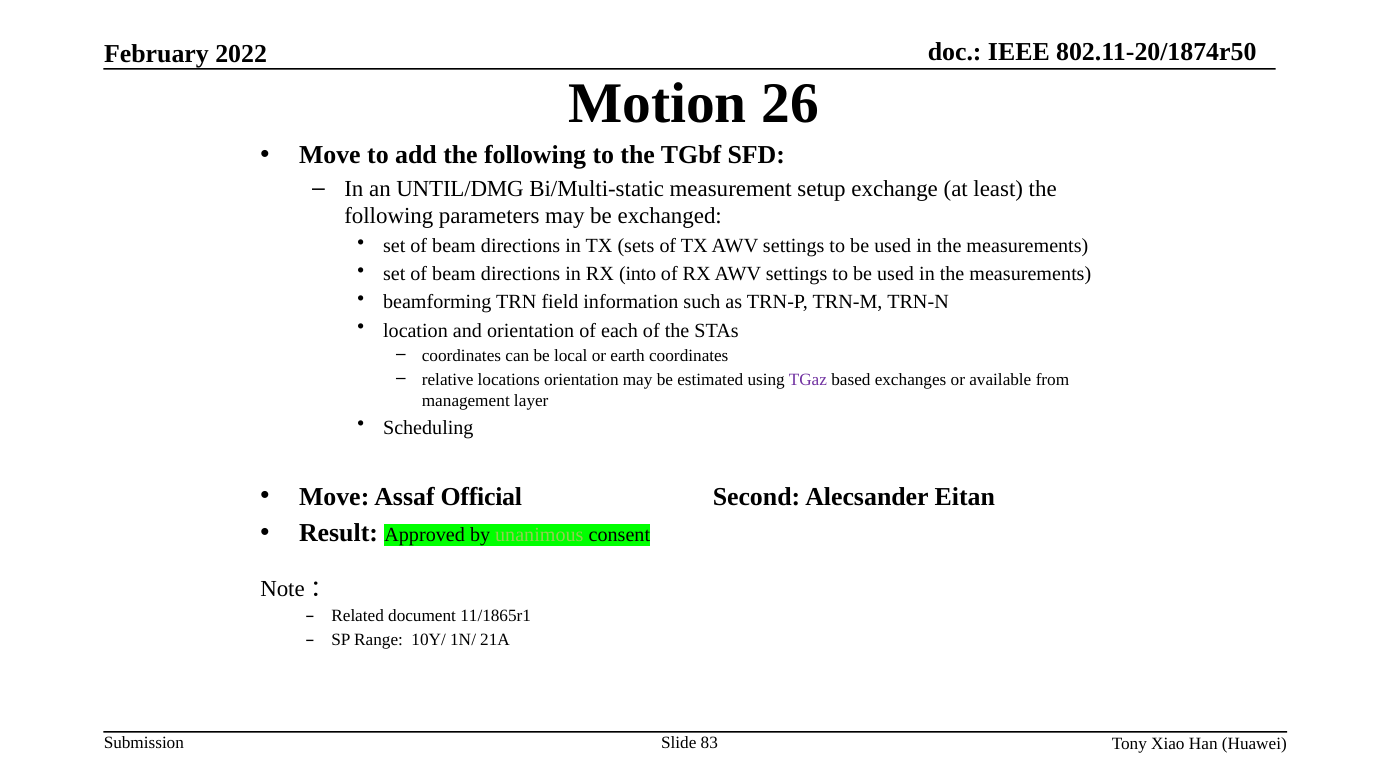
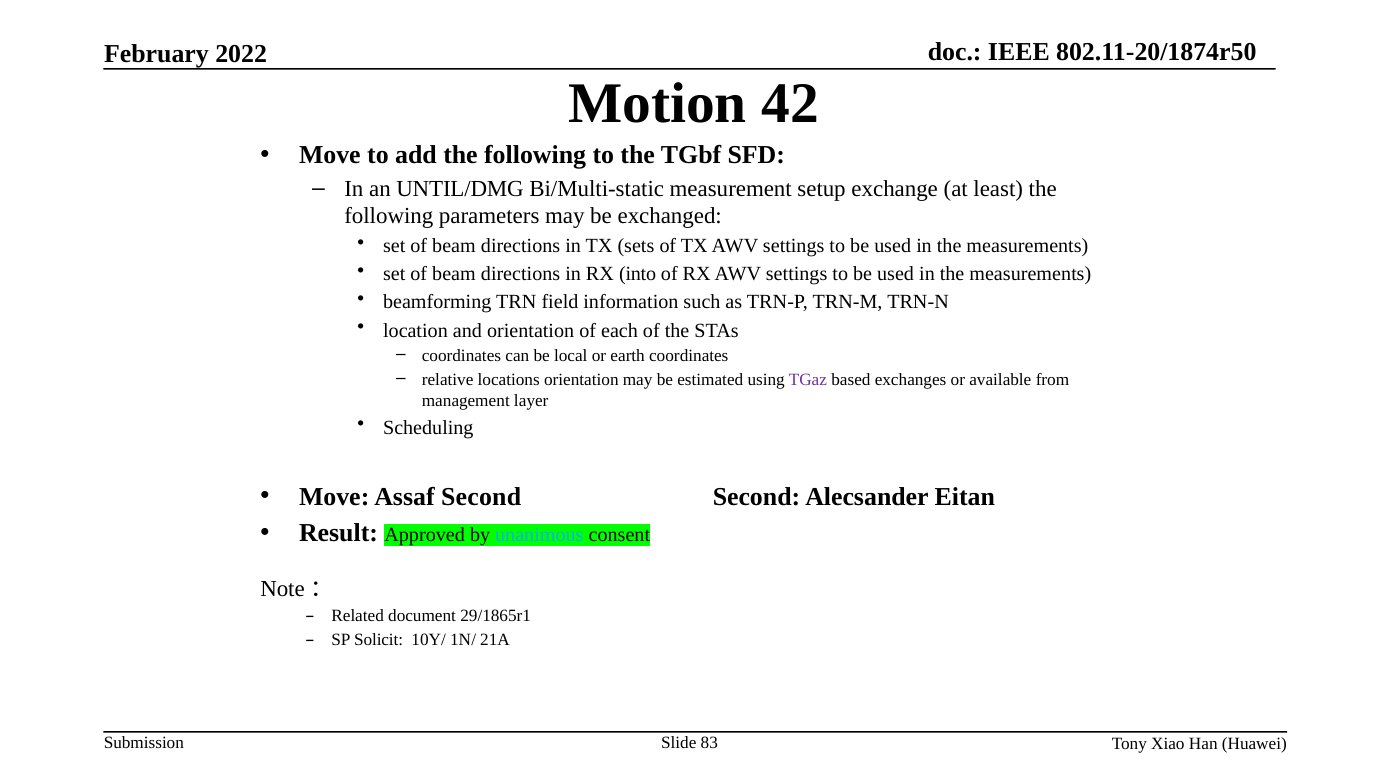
26: 26 -> 42
Assaf Official: Official -> Second
unanimous colour: light green -> light blue
11/1865r1: 11/1865r1 -> 29/1865r1
Range: Range -> Solicit
